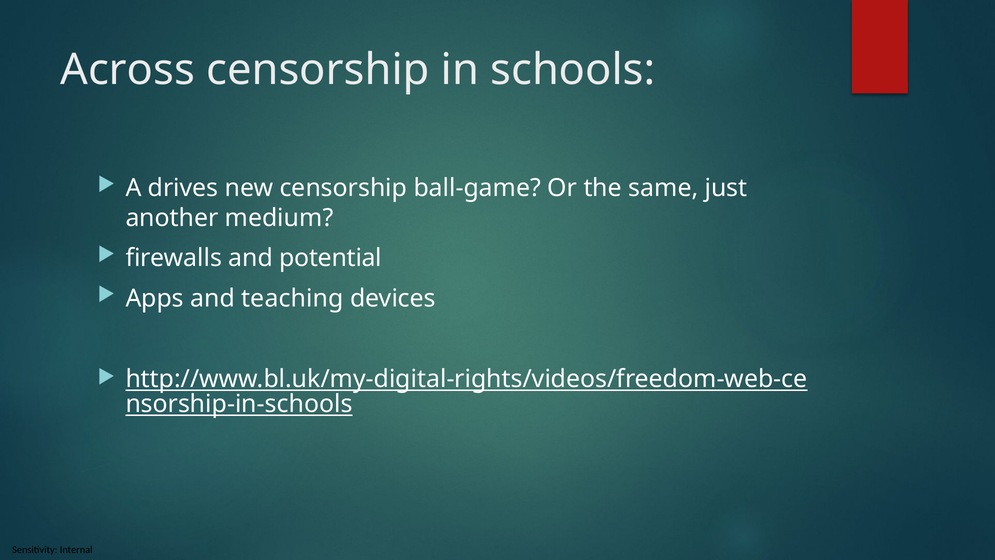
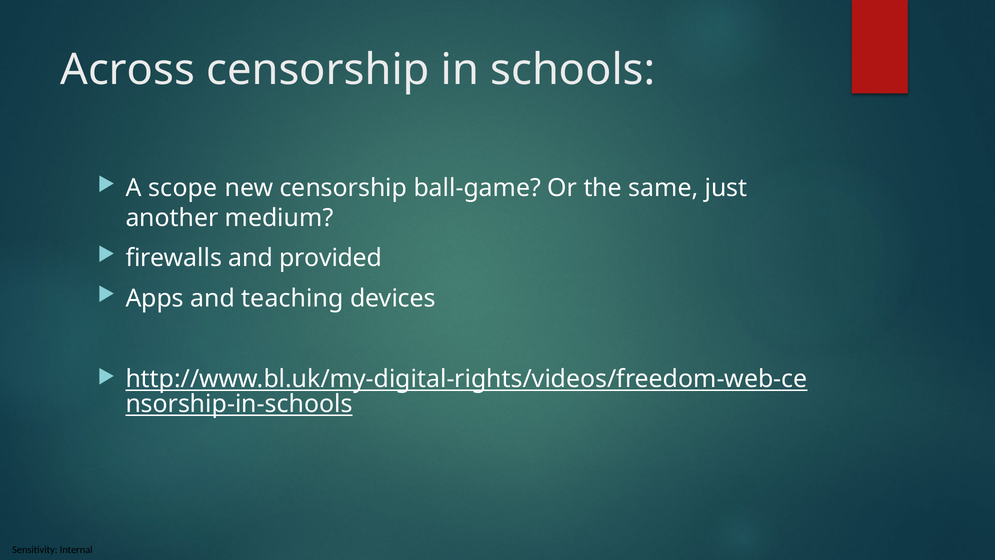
drives: drives -> scope
potential: potential -> provided
